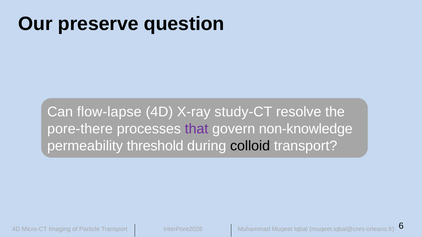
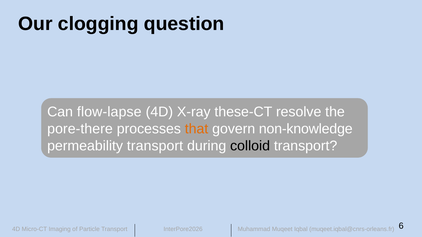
preserve: preserve -> clogging
study-CT: study-CT -> these-CT
that colour: purple -> orange
permeability threshold: threshold -> transport
